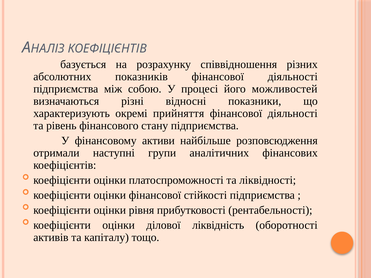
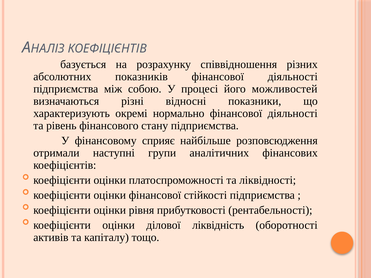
прийняття: прийняття -> нормально
активи: активи -> сприяє
